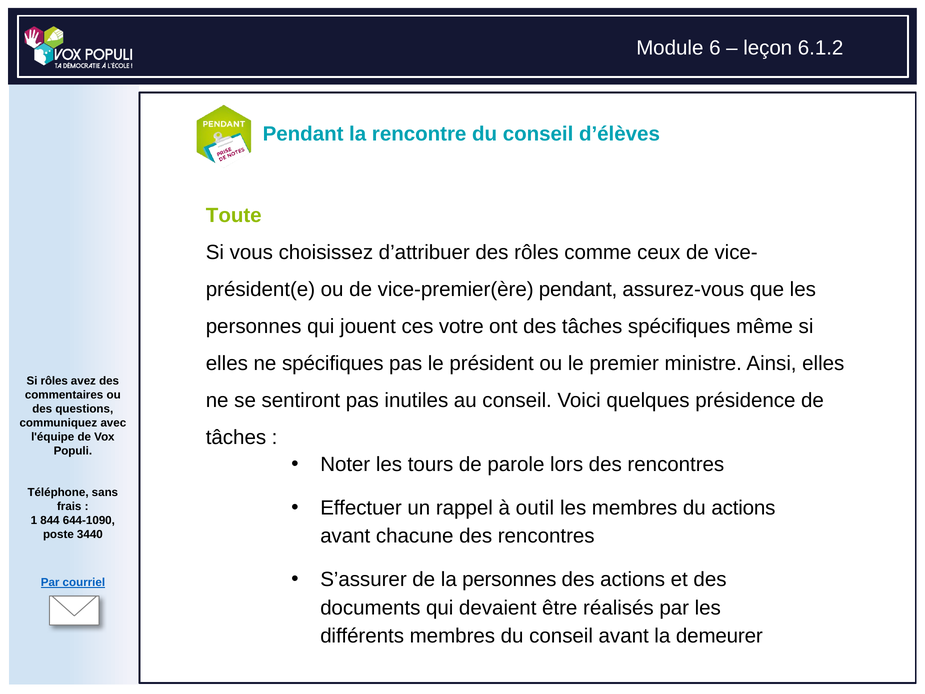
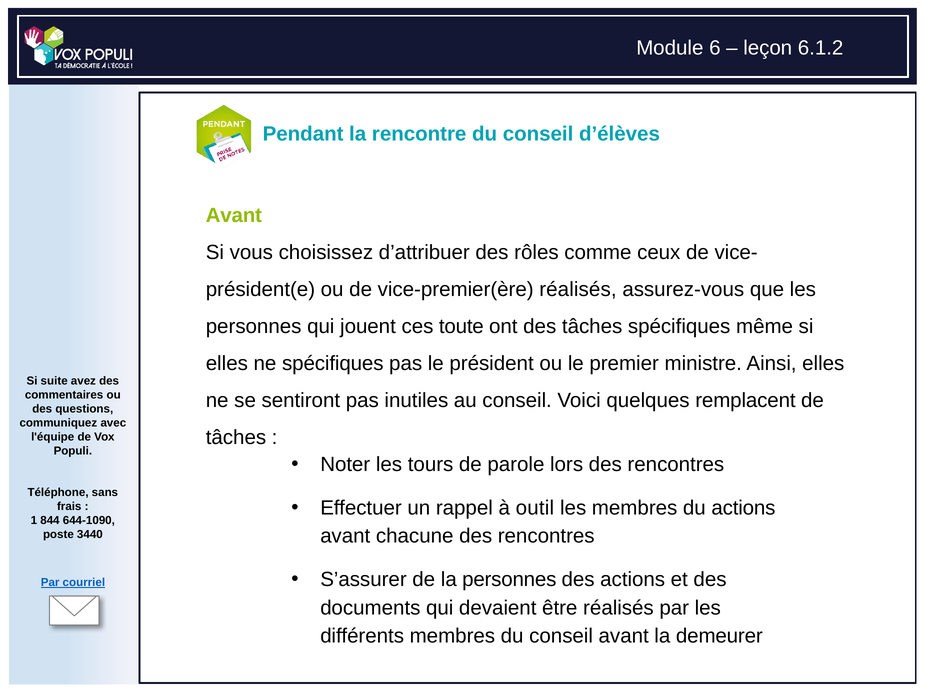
Toute at (234, 215): Toute -> Avant
vice-premier(ère pendant: pendant -> réalisés
votre: votre -> toute
Si rôles: rôles -> suite
présidence: présidence -> remplacent
